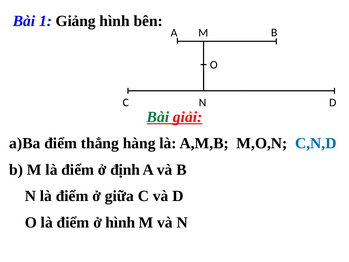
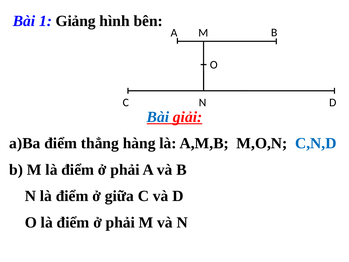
Bài at (158, 117) colour: green -> blue
định at (125, 170): định -> phải
hình at (120, 222): hình -> phải
